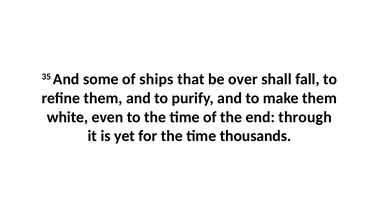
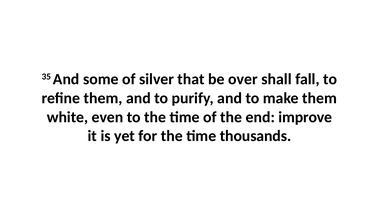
ships: ships -> silver
through: through -> improve
